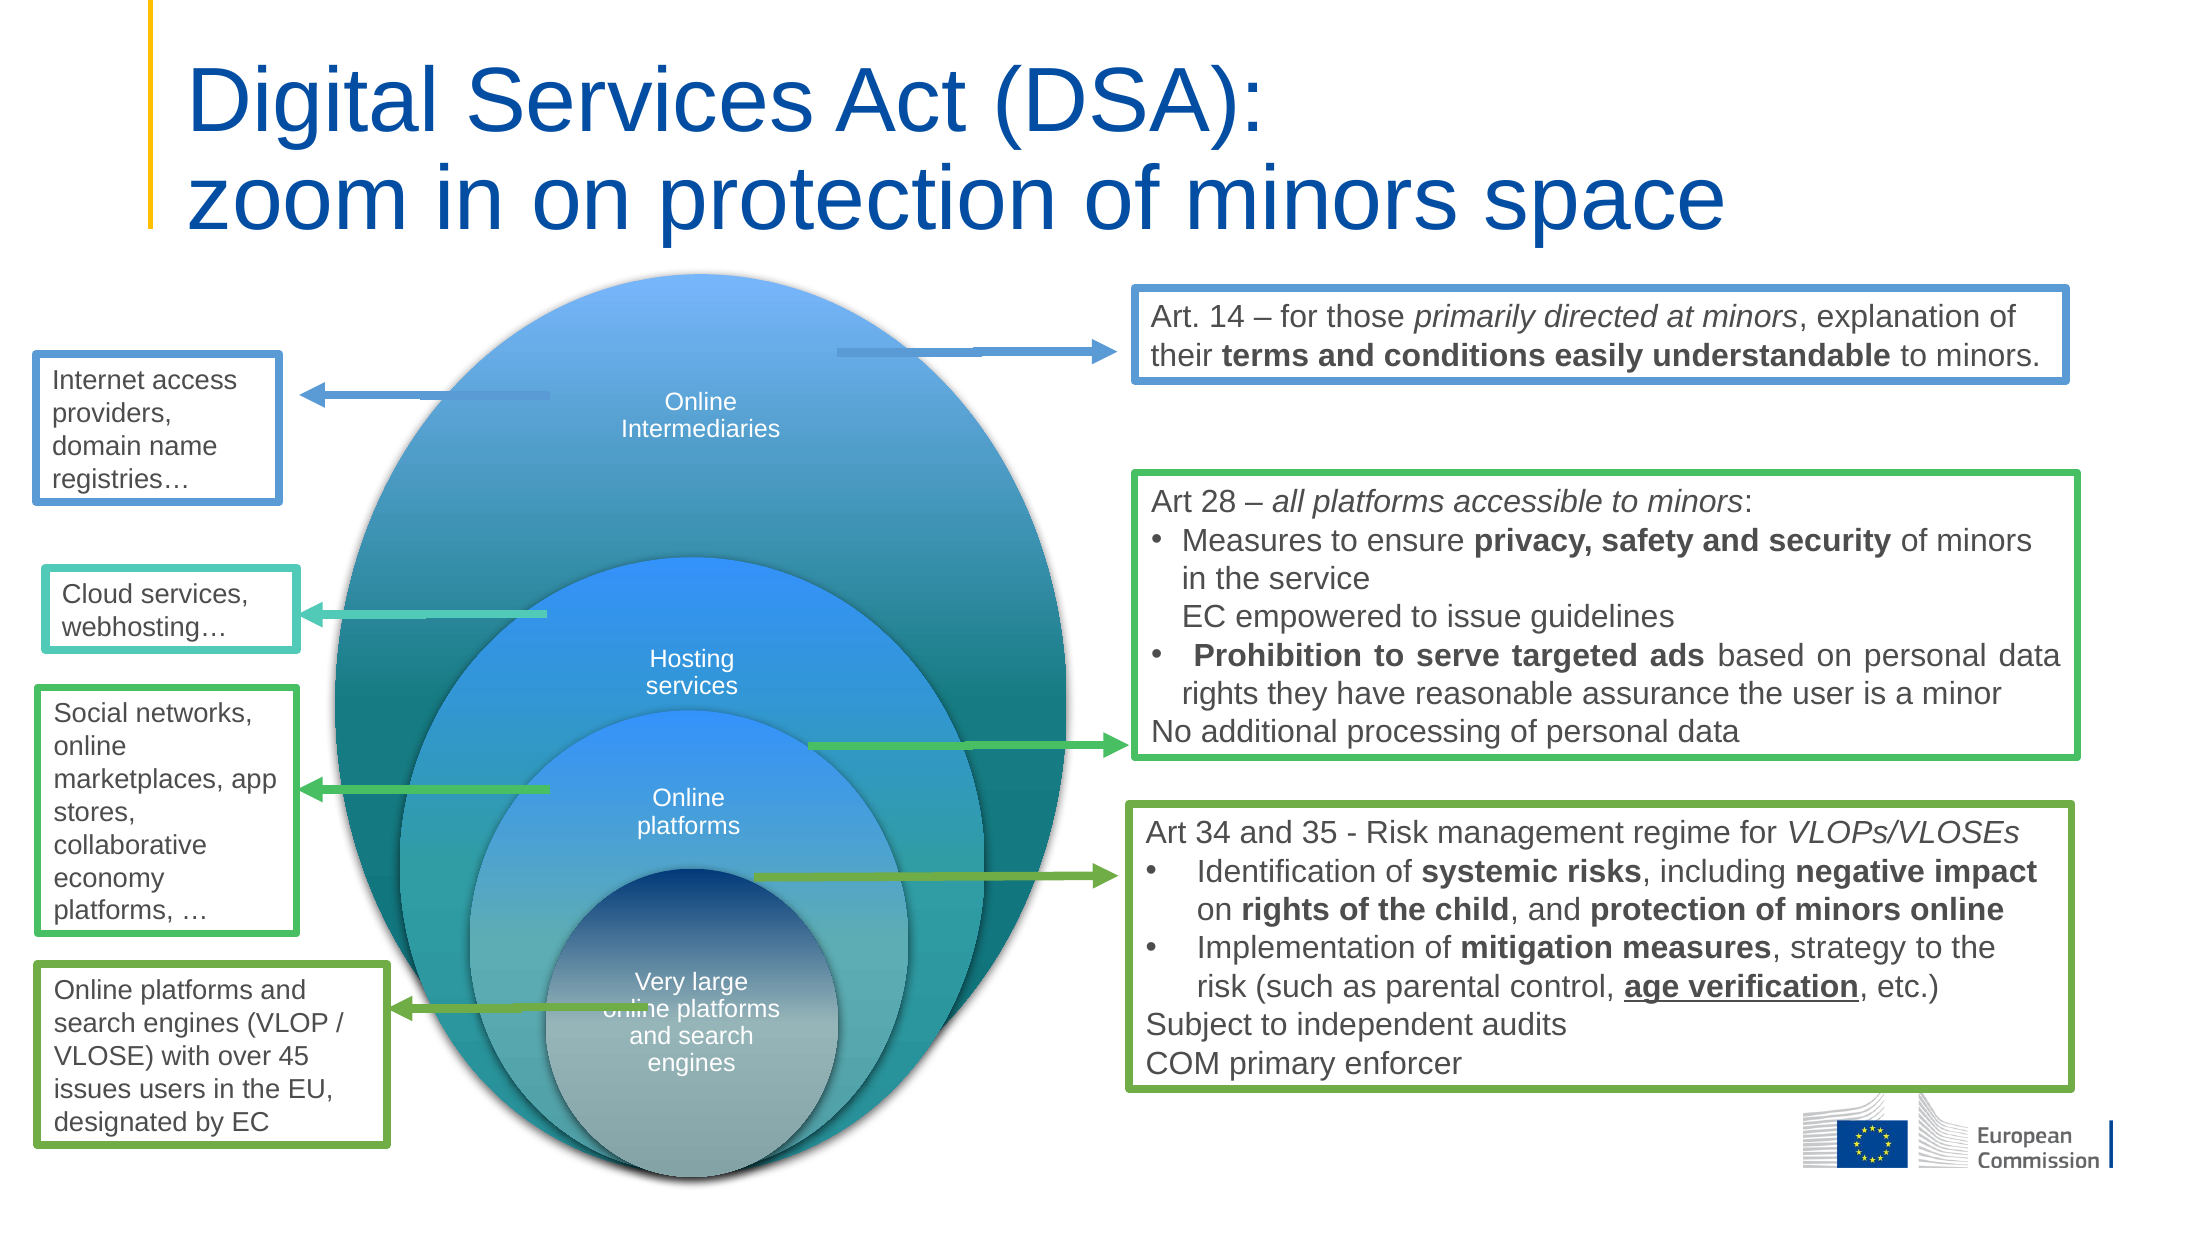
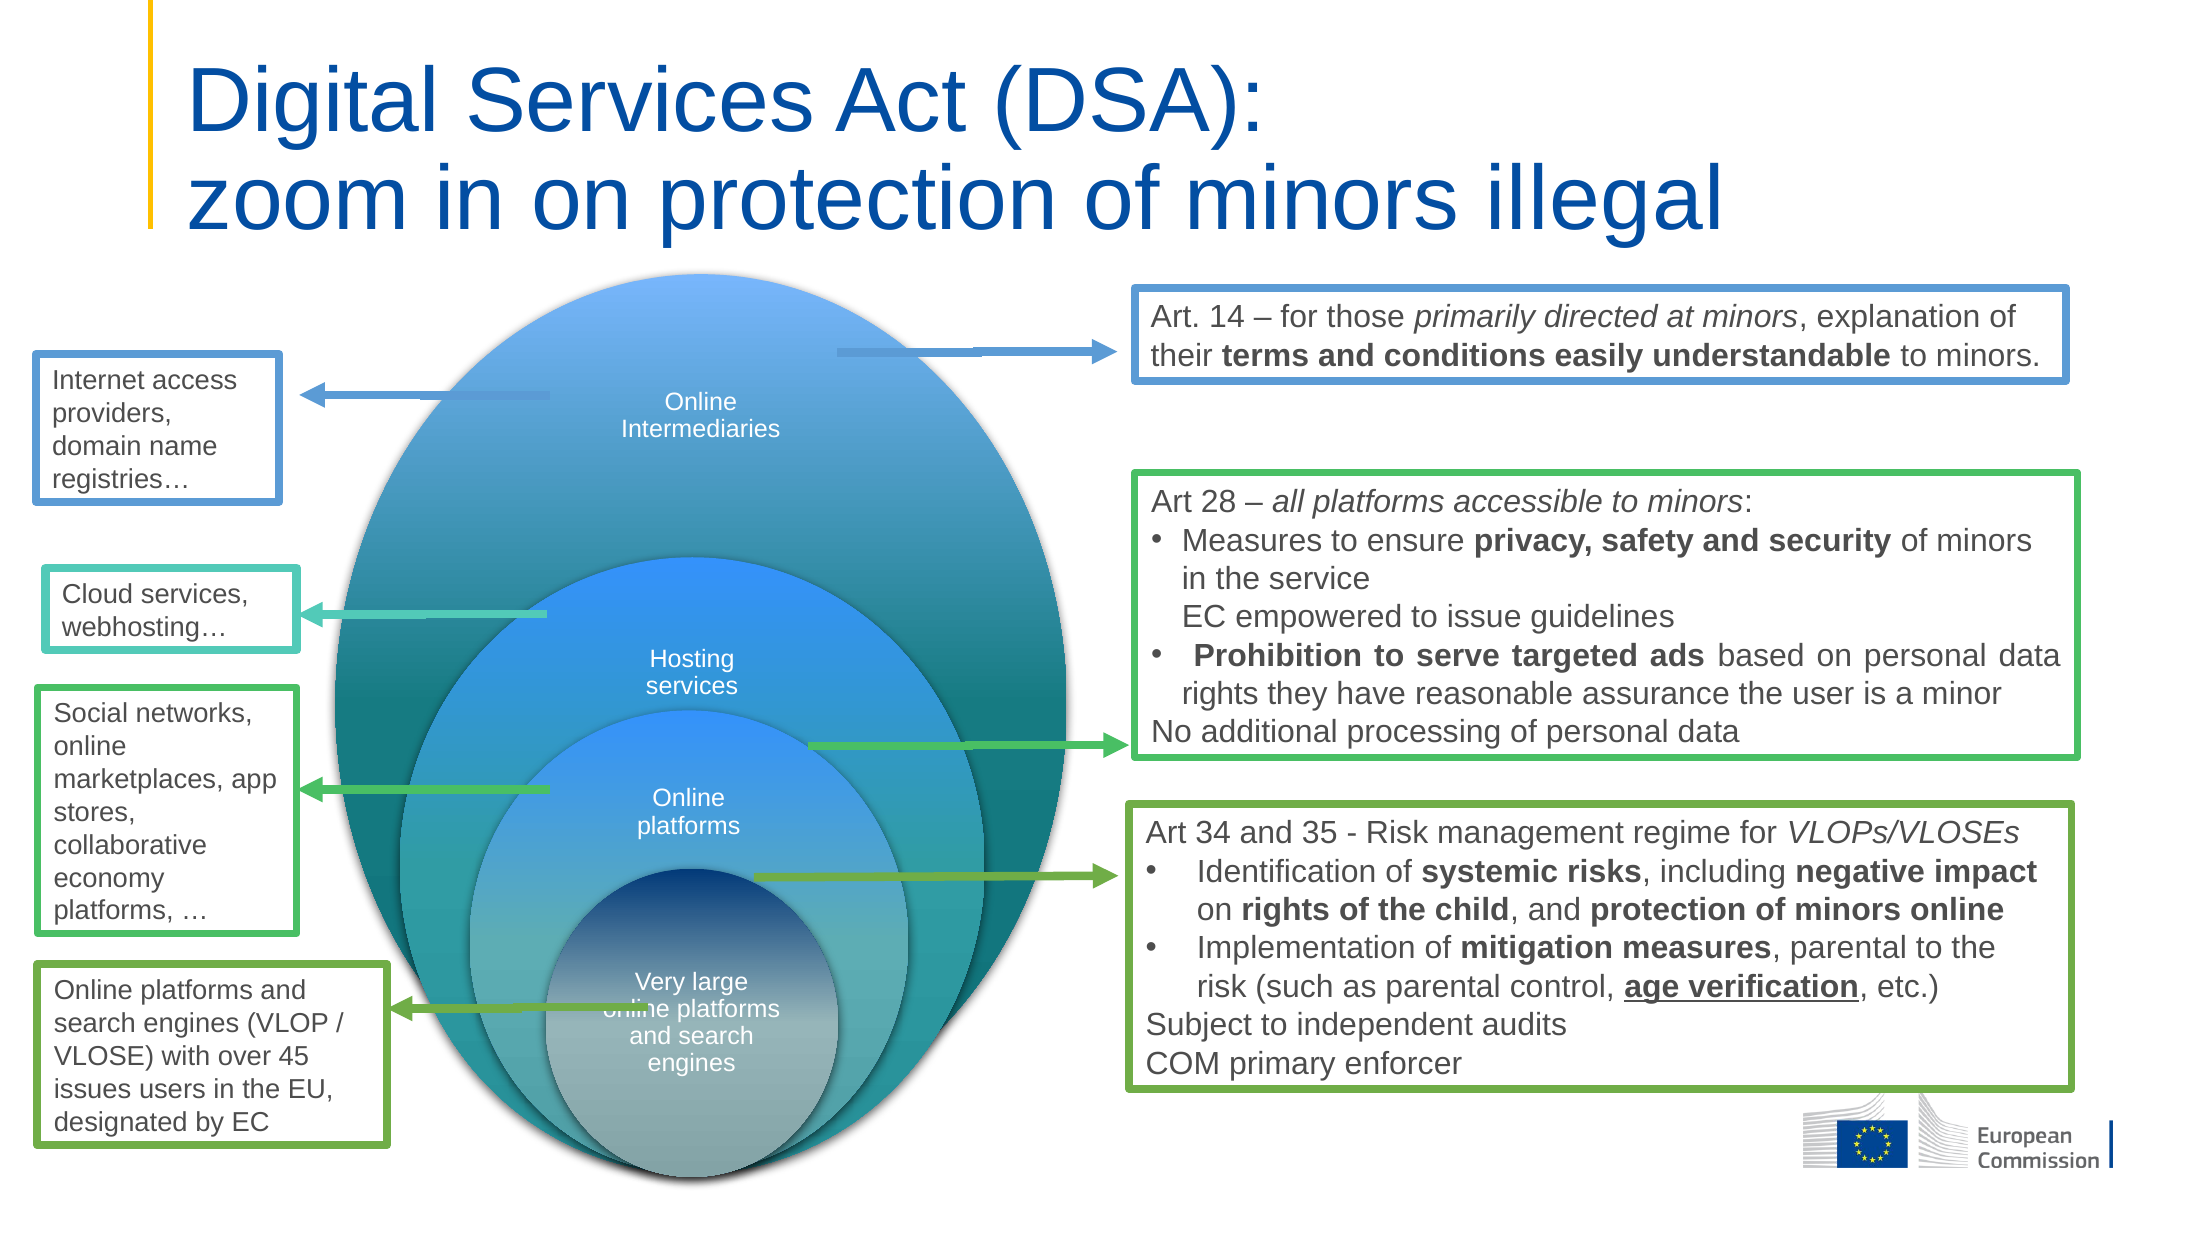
space: space -> illegal
measures strategy: strategy -> parental
